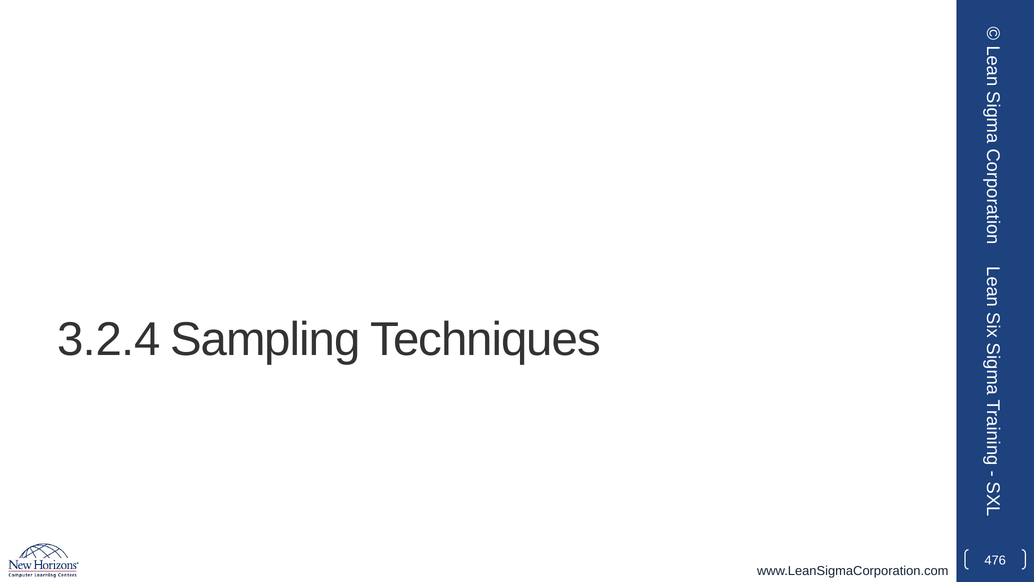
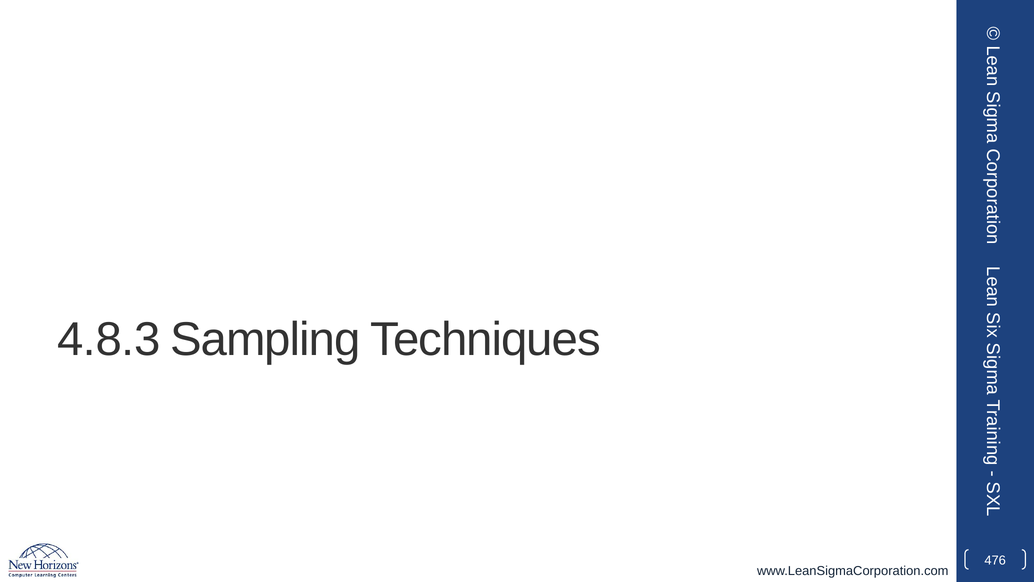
3.2.4: 3.2.4 -> 4.8.3
